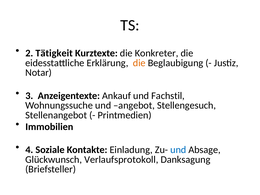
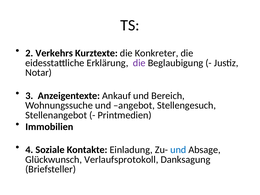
Tätigkeit: Tätigkeit -> Verkehrs
die at (139, 63) colour: orange -> purple
Fachstil: Fachstil -> Bereich
